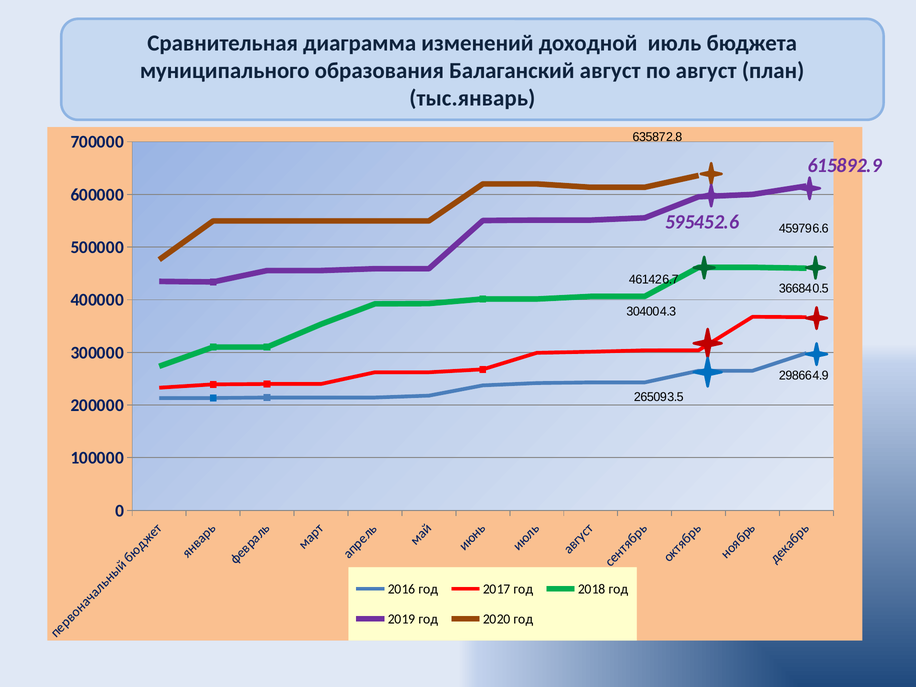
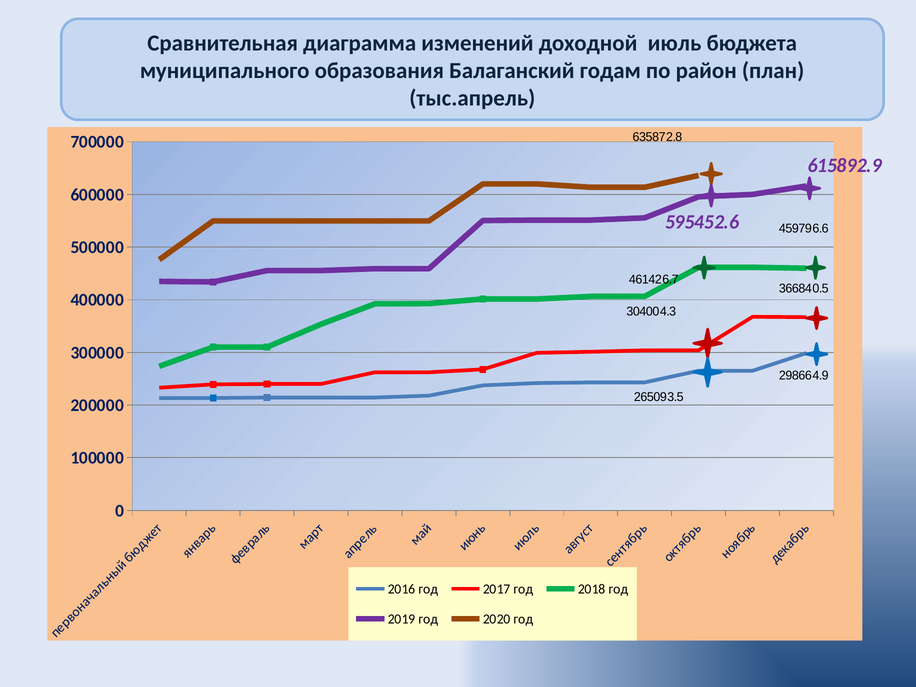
Балаганский август: август -> годам
по август: август -> район
тыс.январь: тыс.январь -> тыс.апрель
